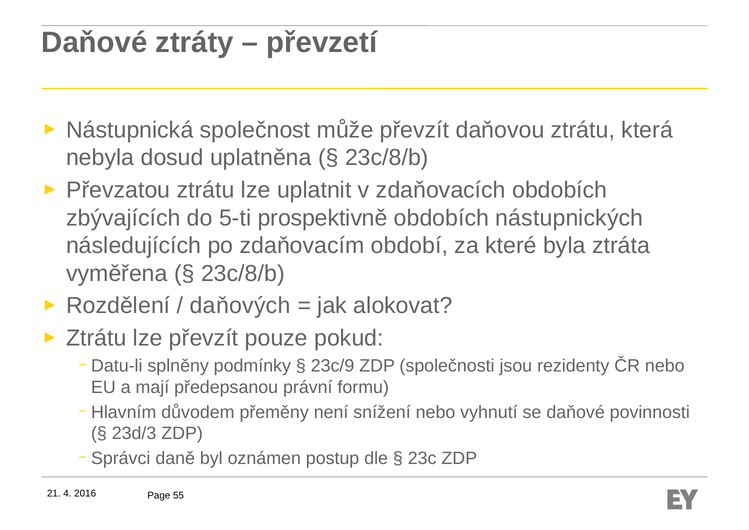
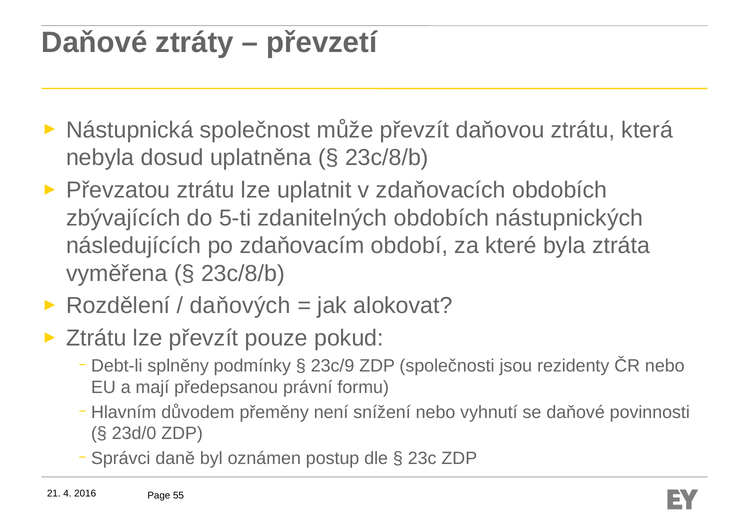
prospektivně: prospektivně -> zdanitelných
Datu-li: Datu-li -> Debt-li
23d/3: 23d/3 -> 23d/0
